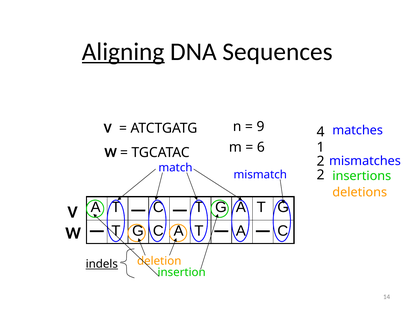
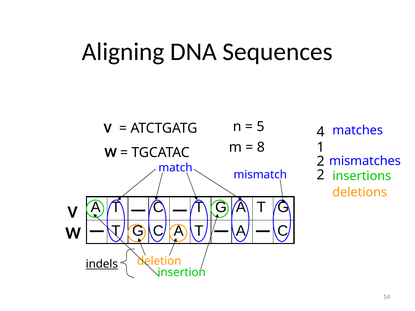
Aligning underline: present -> none
9: 9 -> 5
6: 6 -> 8
